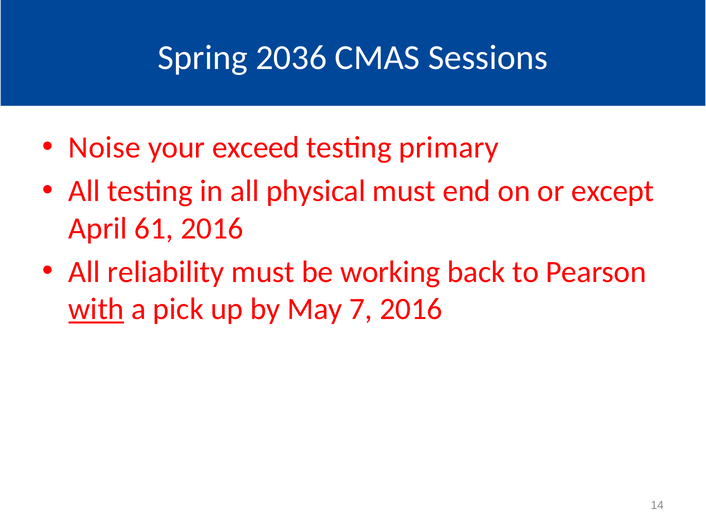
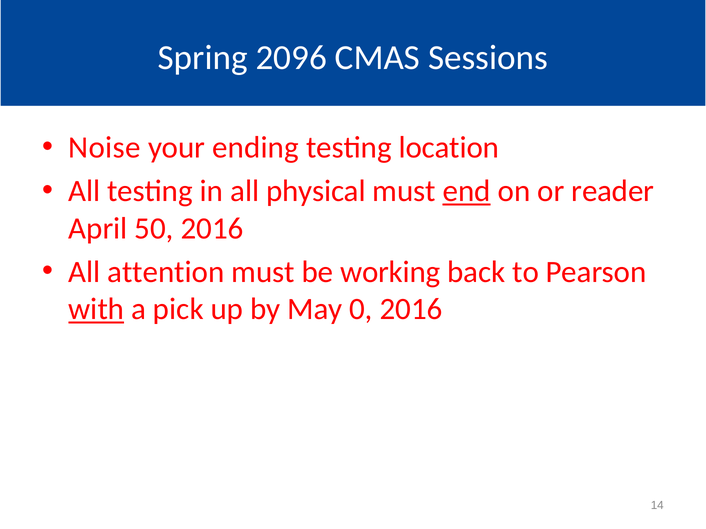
2036: 2036 -> 2096
exceed: exceed -> ending
primary: primary -> location
end underline: none -> present
except: except -> reader
61: 61 -> 50
reliability: reliability -> attention
7: 7 -> 0
